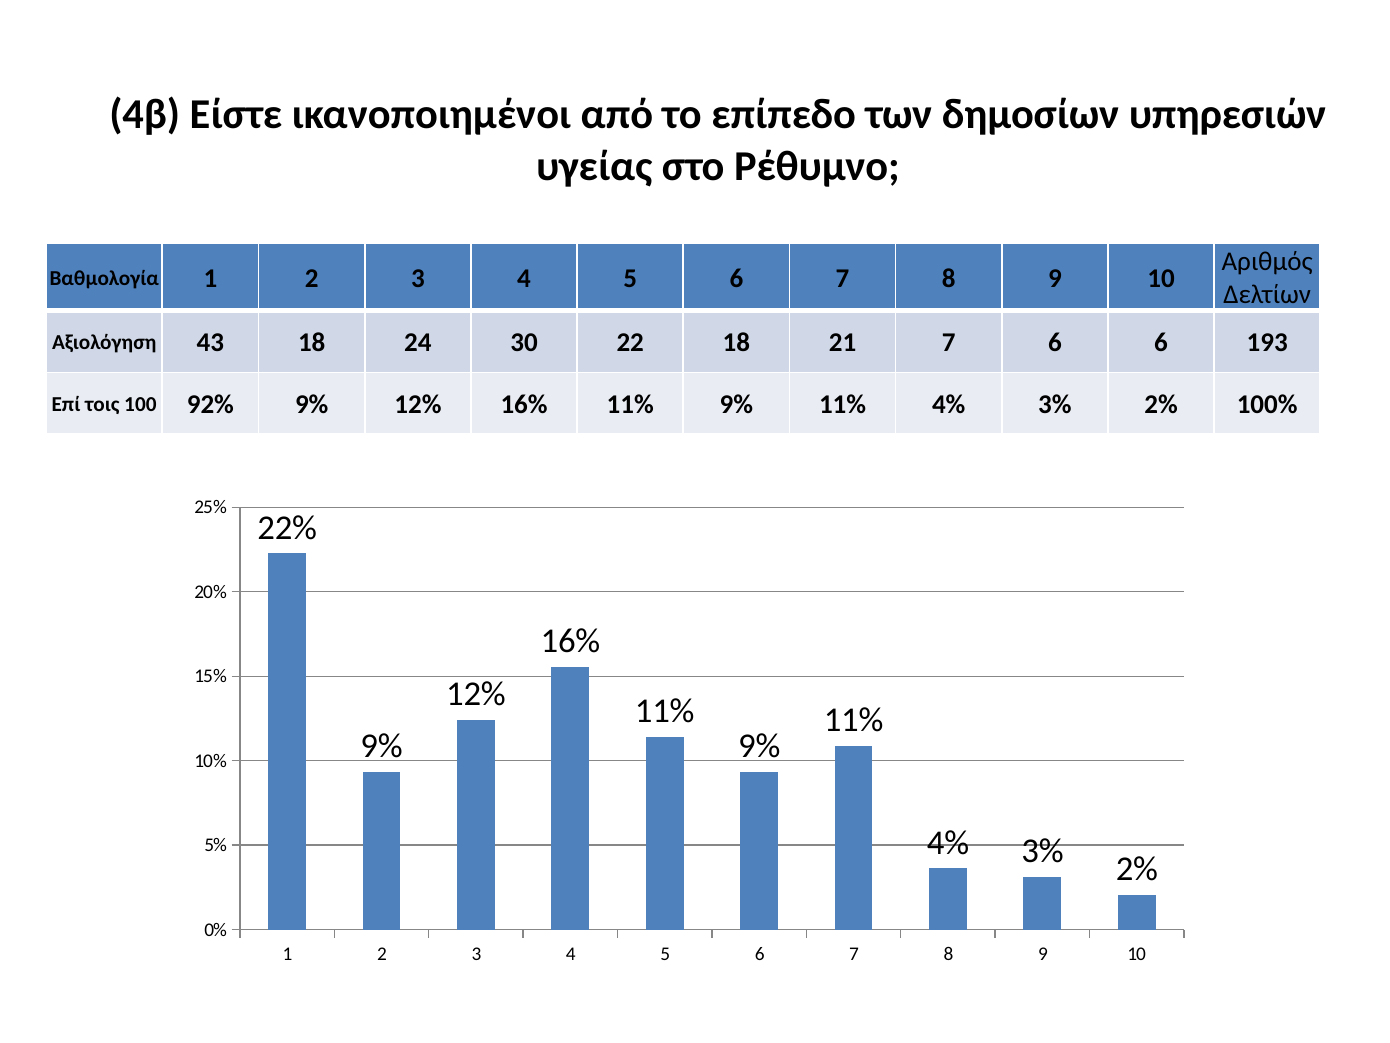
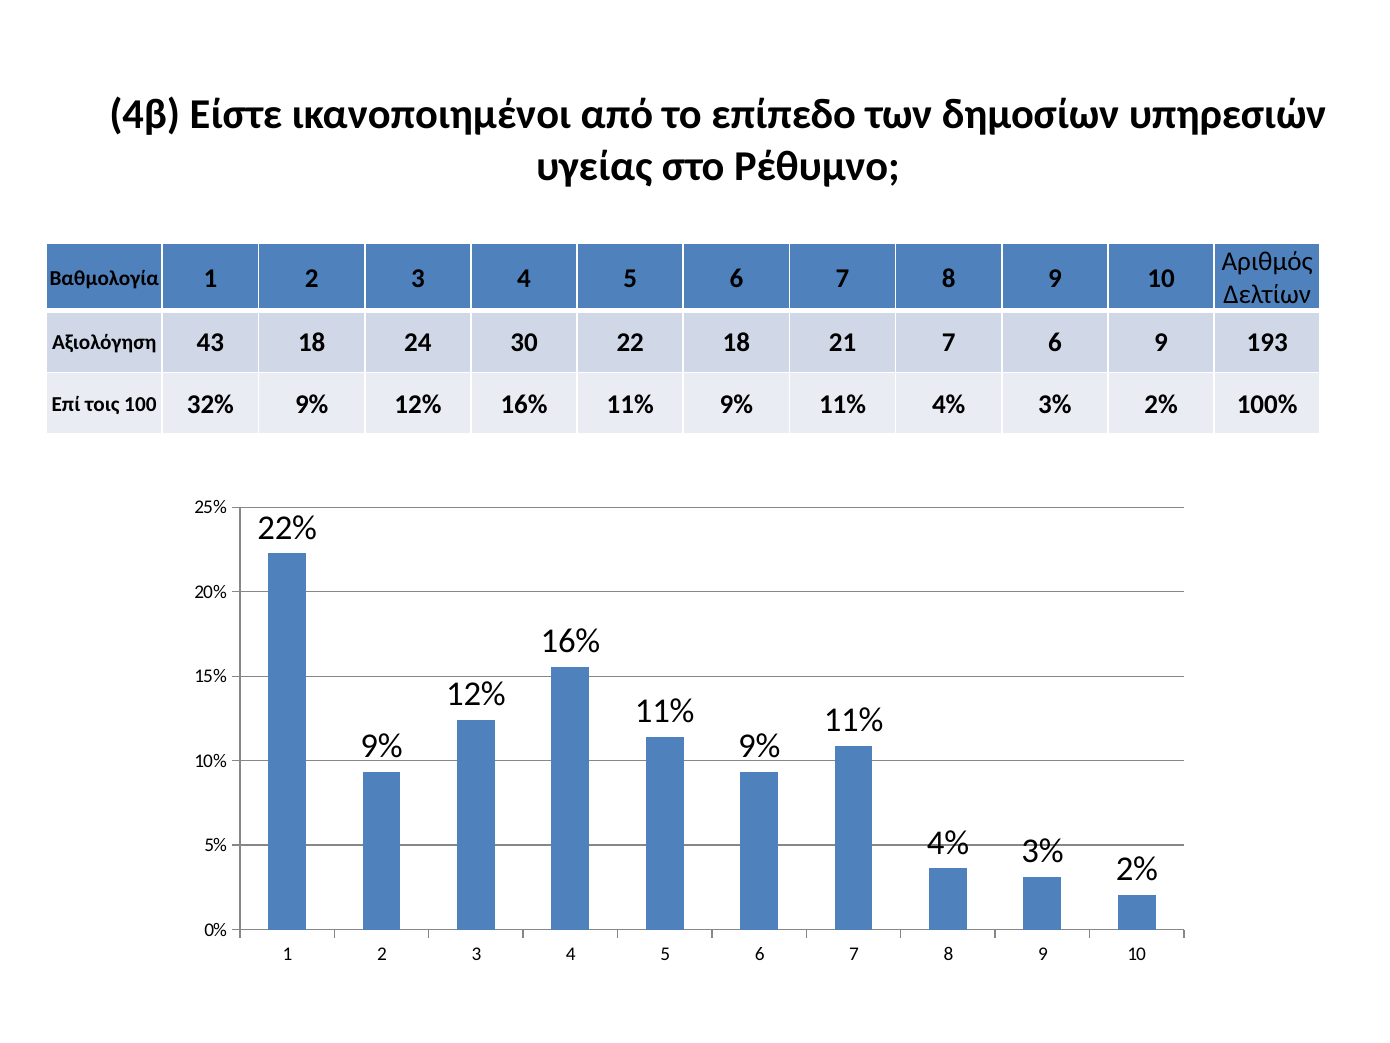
6 6: 6 -> 9
92%: 92% -> 32%
